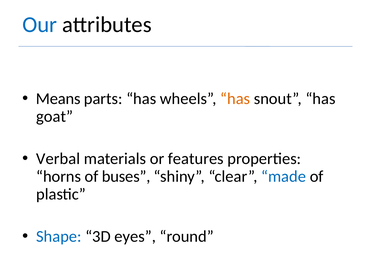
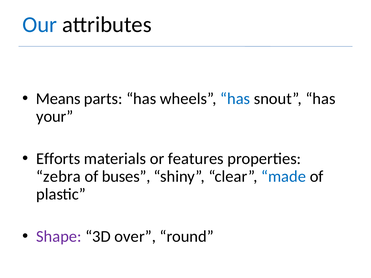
has at (235, 99) colour: orange -> blue
goat: goat -> your
Verbal: Verbal -> Efforts
horns: horns -> zebra
Shape colour: blue -> purple
eyes: eyes -> over
